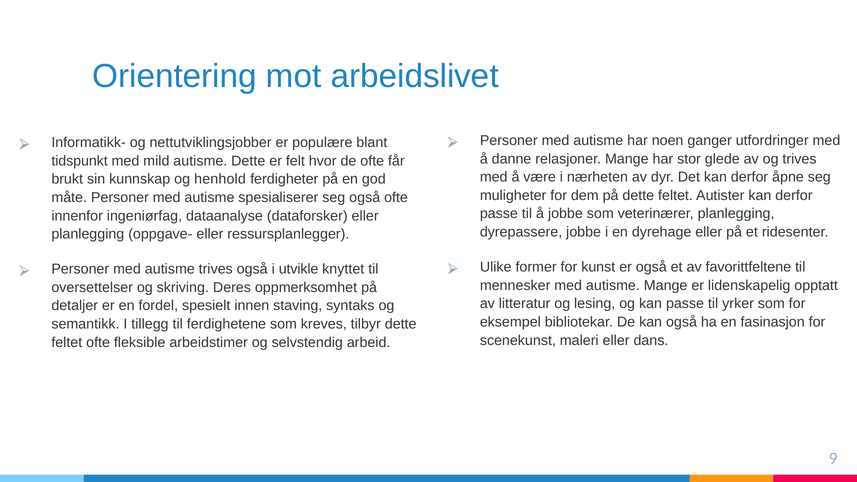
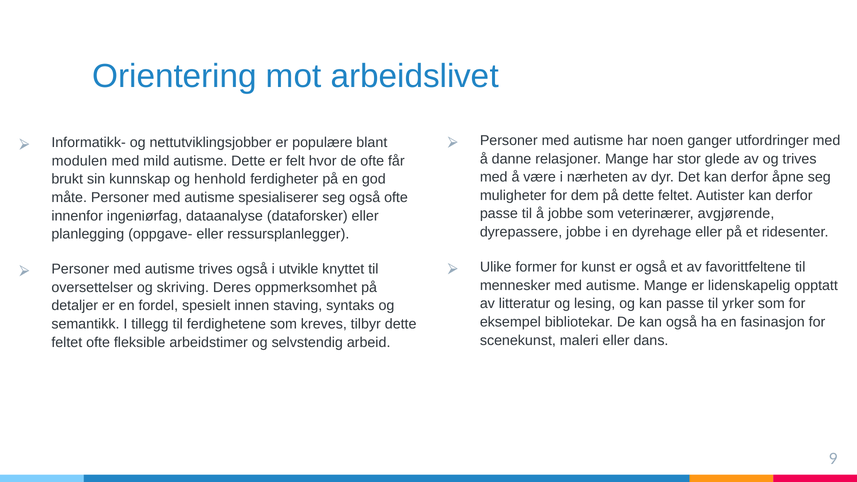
tidspunkt: tidspunkt -> modulen
veterinærer planlegging: planlegging -> avgjørende
